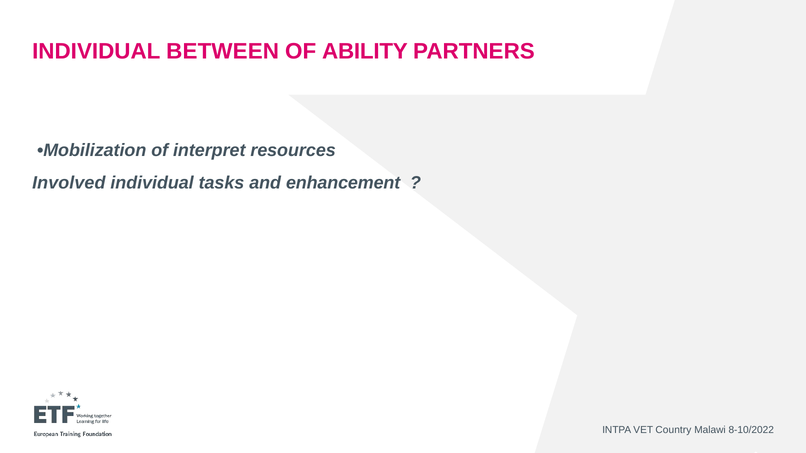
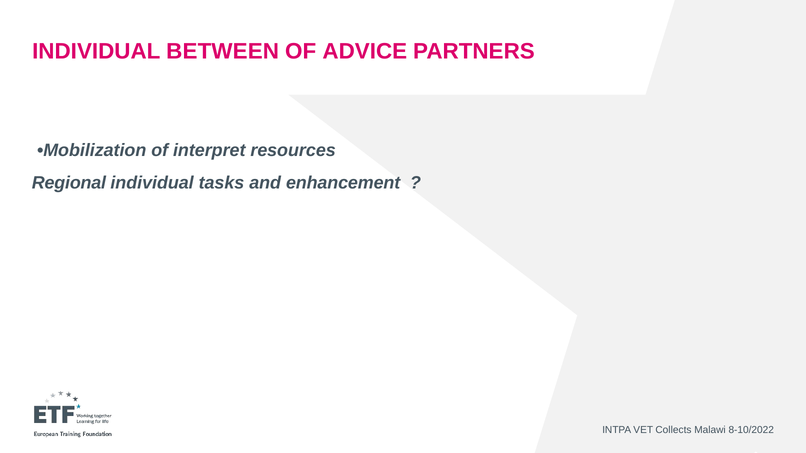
ABILITY: ABILITY -> ADVICE
Involved: Involved -> Regional
Country: Country -> Collects
